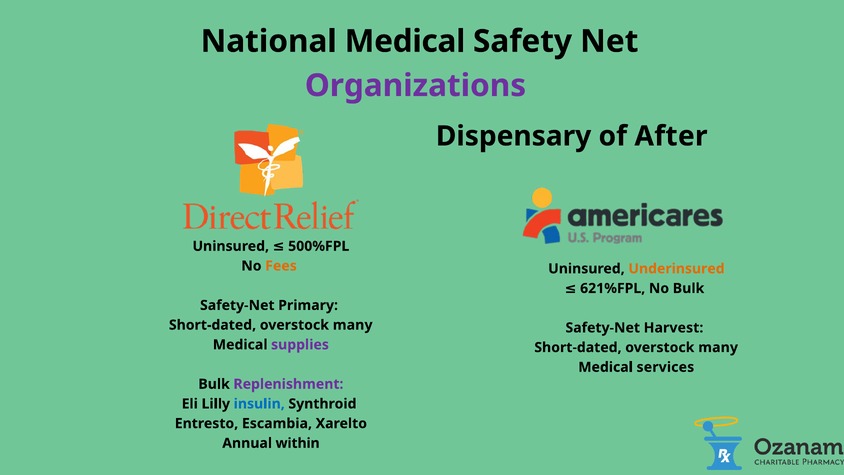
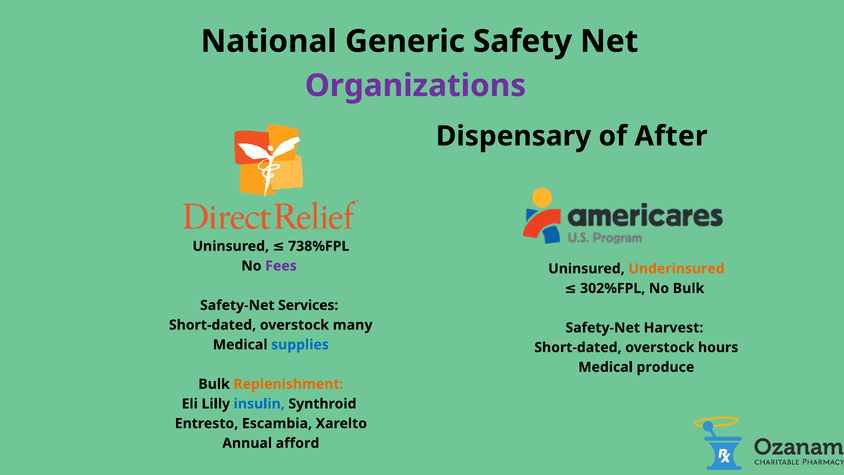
National Medical: Medical -> Generic
500%FPL: 500%FPL -> 738%FPL
Fees colour: orange -> purple
621%FPL: 621%FPL -> 302%FPL
Primary: Primary -> Services
supplies colour: purple -> blue
many at (718, 347): many -> hours
services: services -> produce
Replenishment colour: purple -> orange
within: within -> afford
